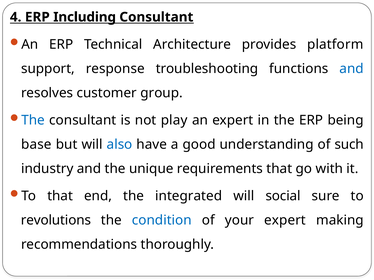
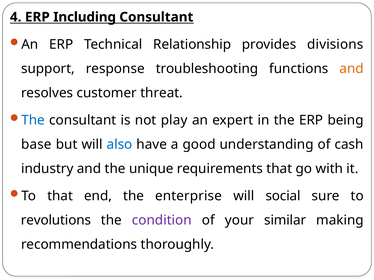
Architecture: Architecture -> Relationship
platform: platform -> divisions
and at (352, 69) colour: blue -> orange
group: group -> threat
such: such -> cash
integrated: integrated -> enterprise
condition colour: blue -> purple
your expert: expert -> similar
